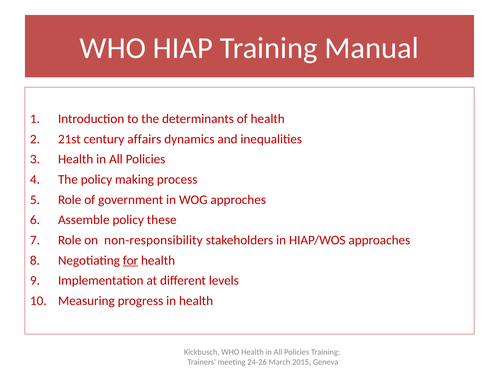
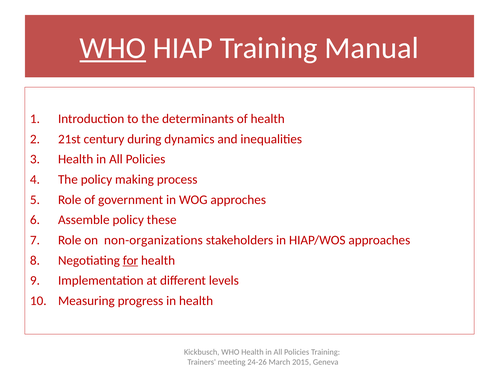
WHO at (113, 48) underline: none -> present
affairs: affairs -> during
non-responsibility: non-responsibility -> non-organizations
